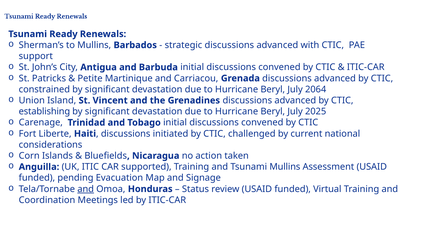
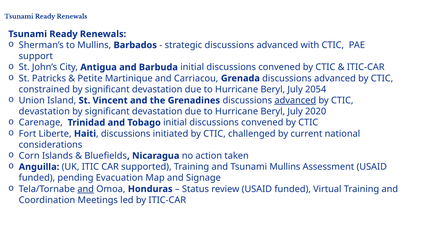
2064: 2064 -> 2054
advanced at (295, 101) underline: none -> present
establishing at (44, 112): establishing -> devastation
2025: 2025 -> 2020
